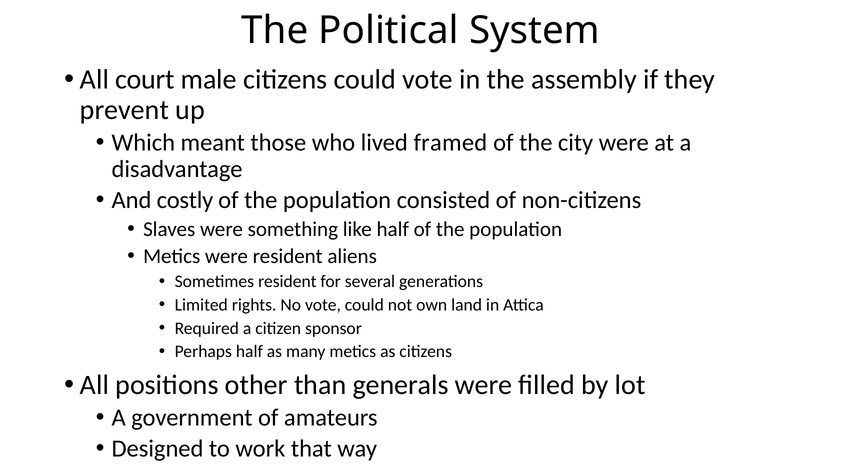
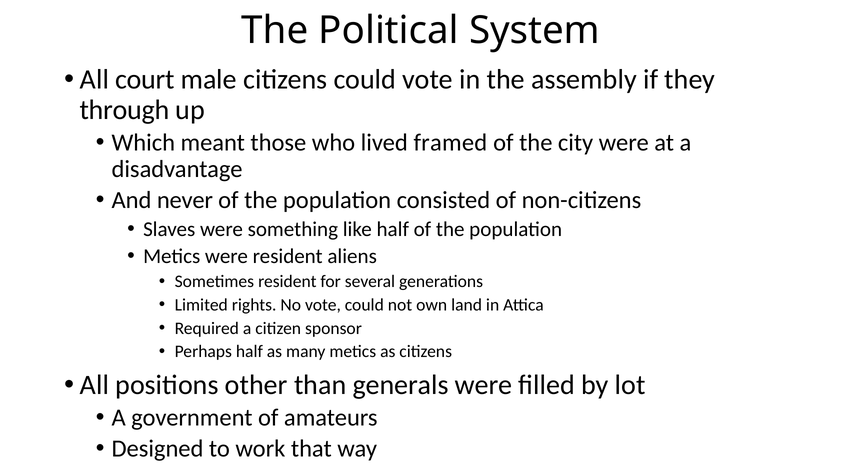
prevent: prevent -> through
costly: costly -> never
